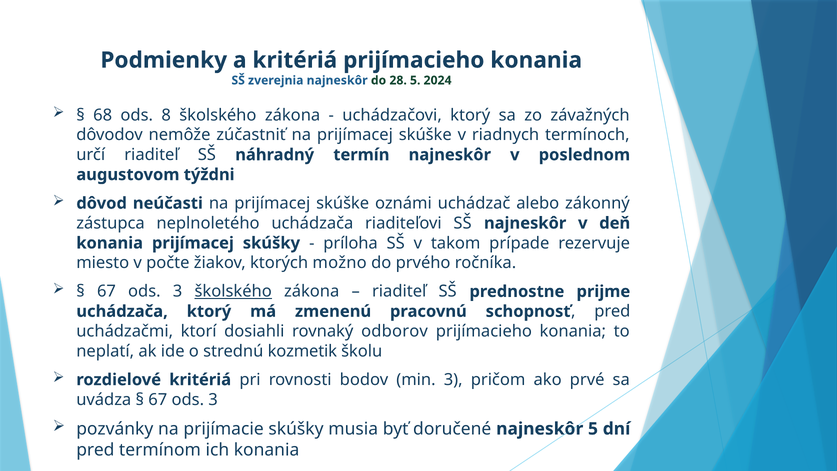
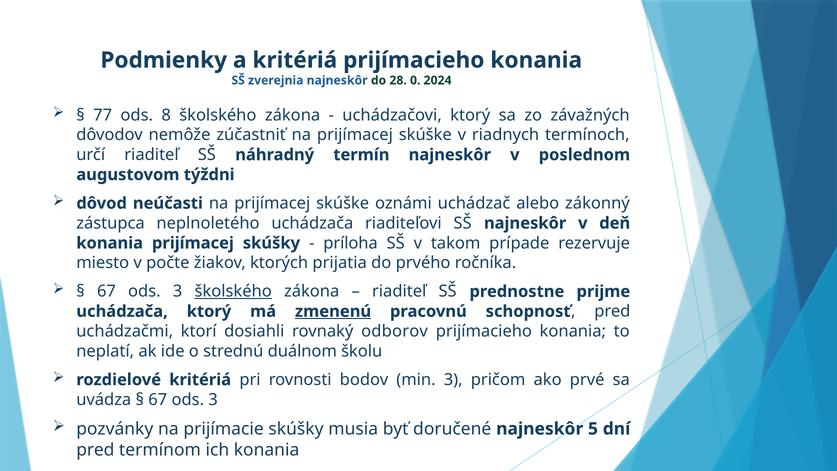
28 5: 5 -> 0
68: 68 -> 77
možno: možno -> prijatia
zmenenú underline: none -> present
kozmetik: kozmetik -> duálnom
